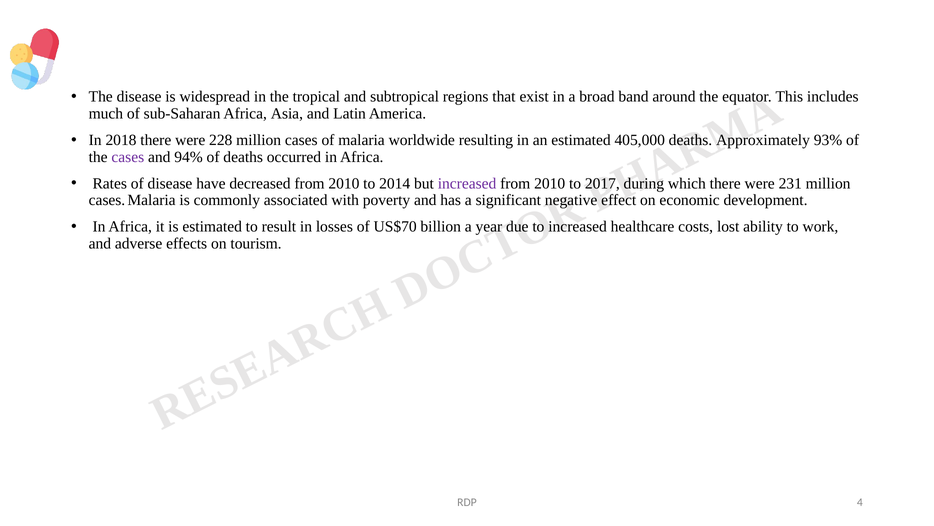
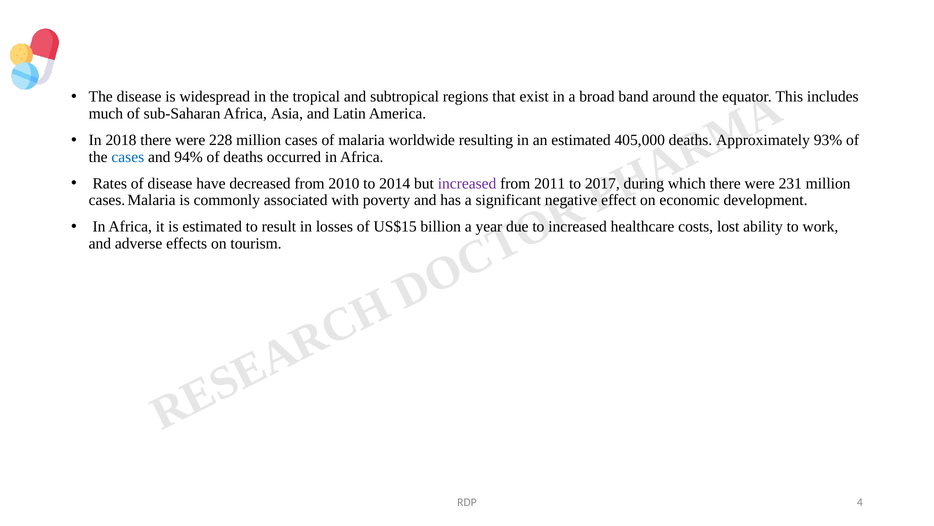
cases at (128, 157) colour: purple -> blue
2010 at (550, 183): 2010 -> 2011
US$70: US$70 -> US$15
